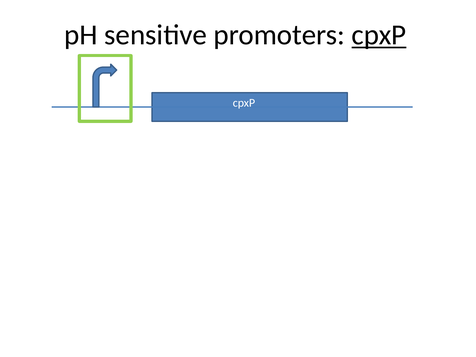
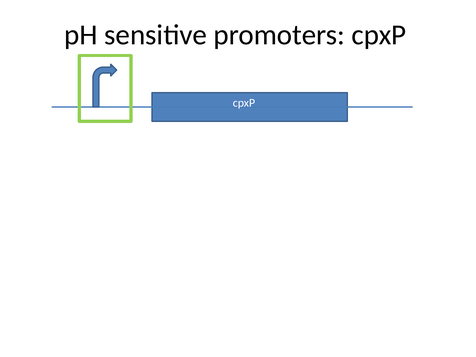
cpxP at (379, 35) underline: present -> none
